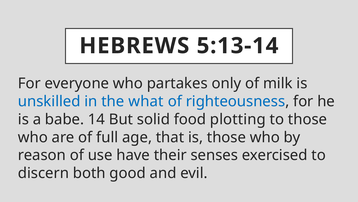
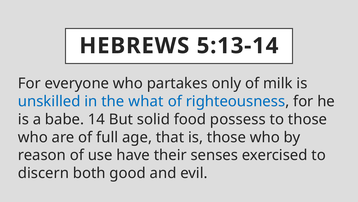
plotting: plotting -> possess
